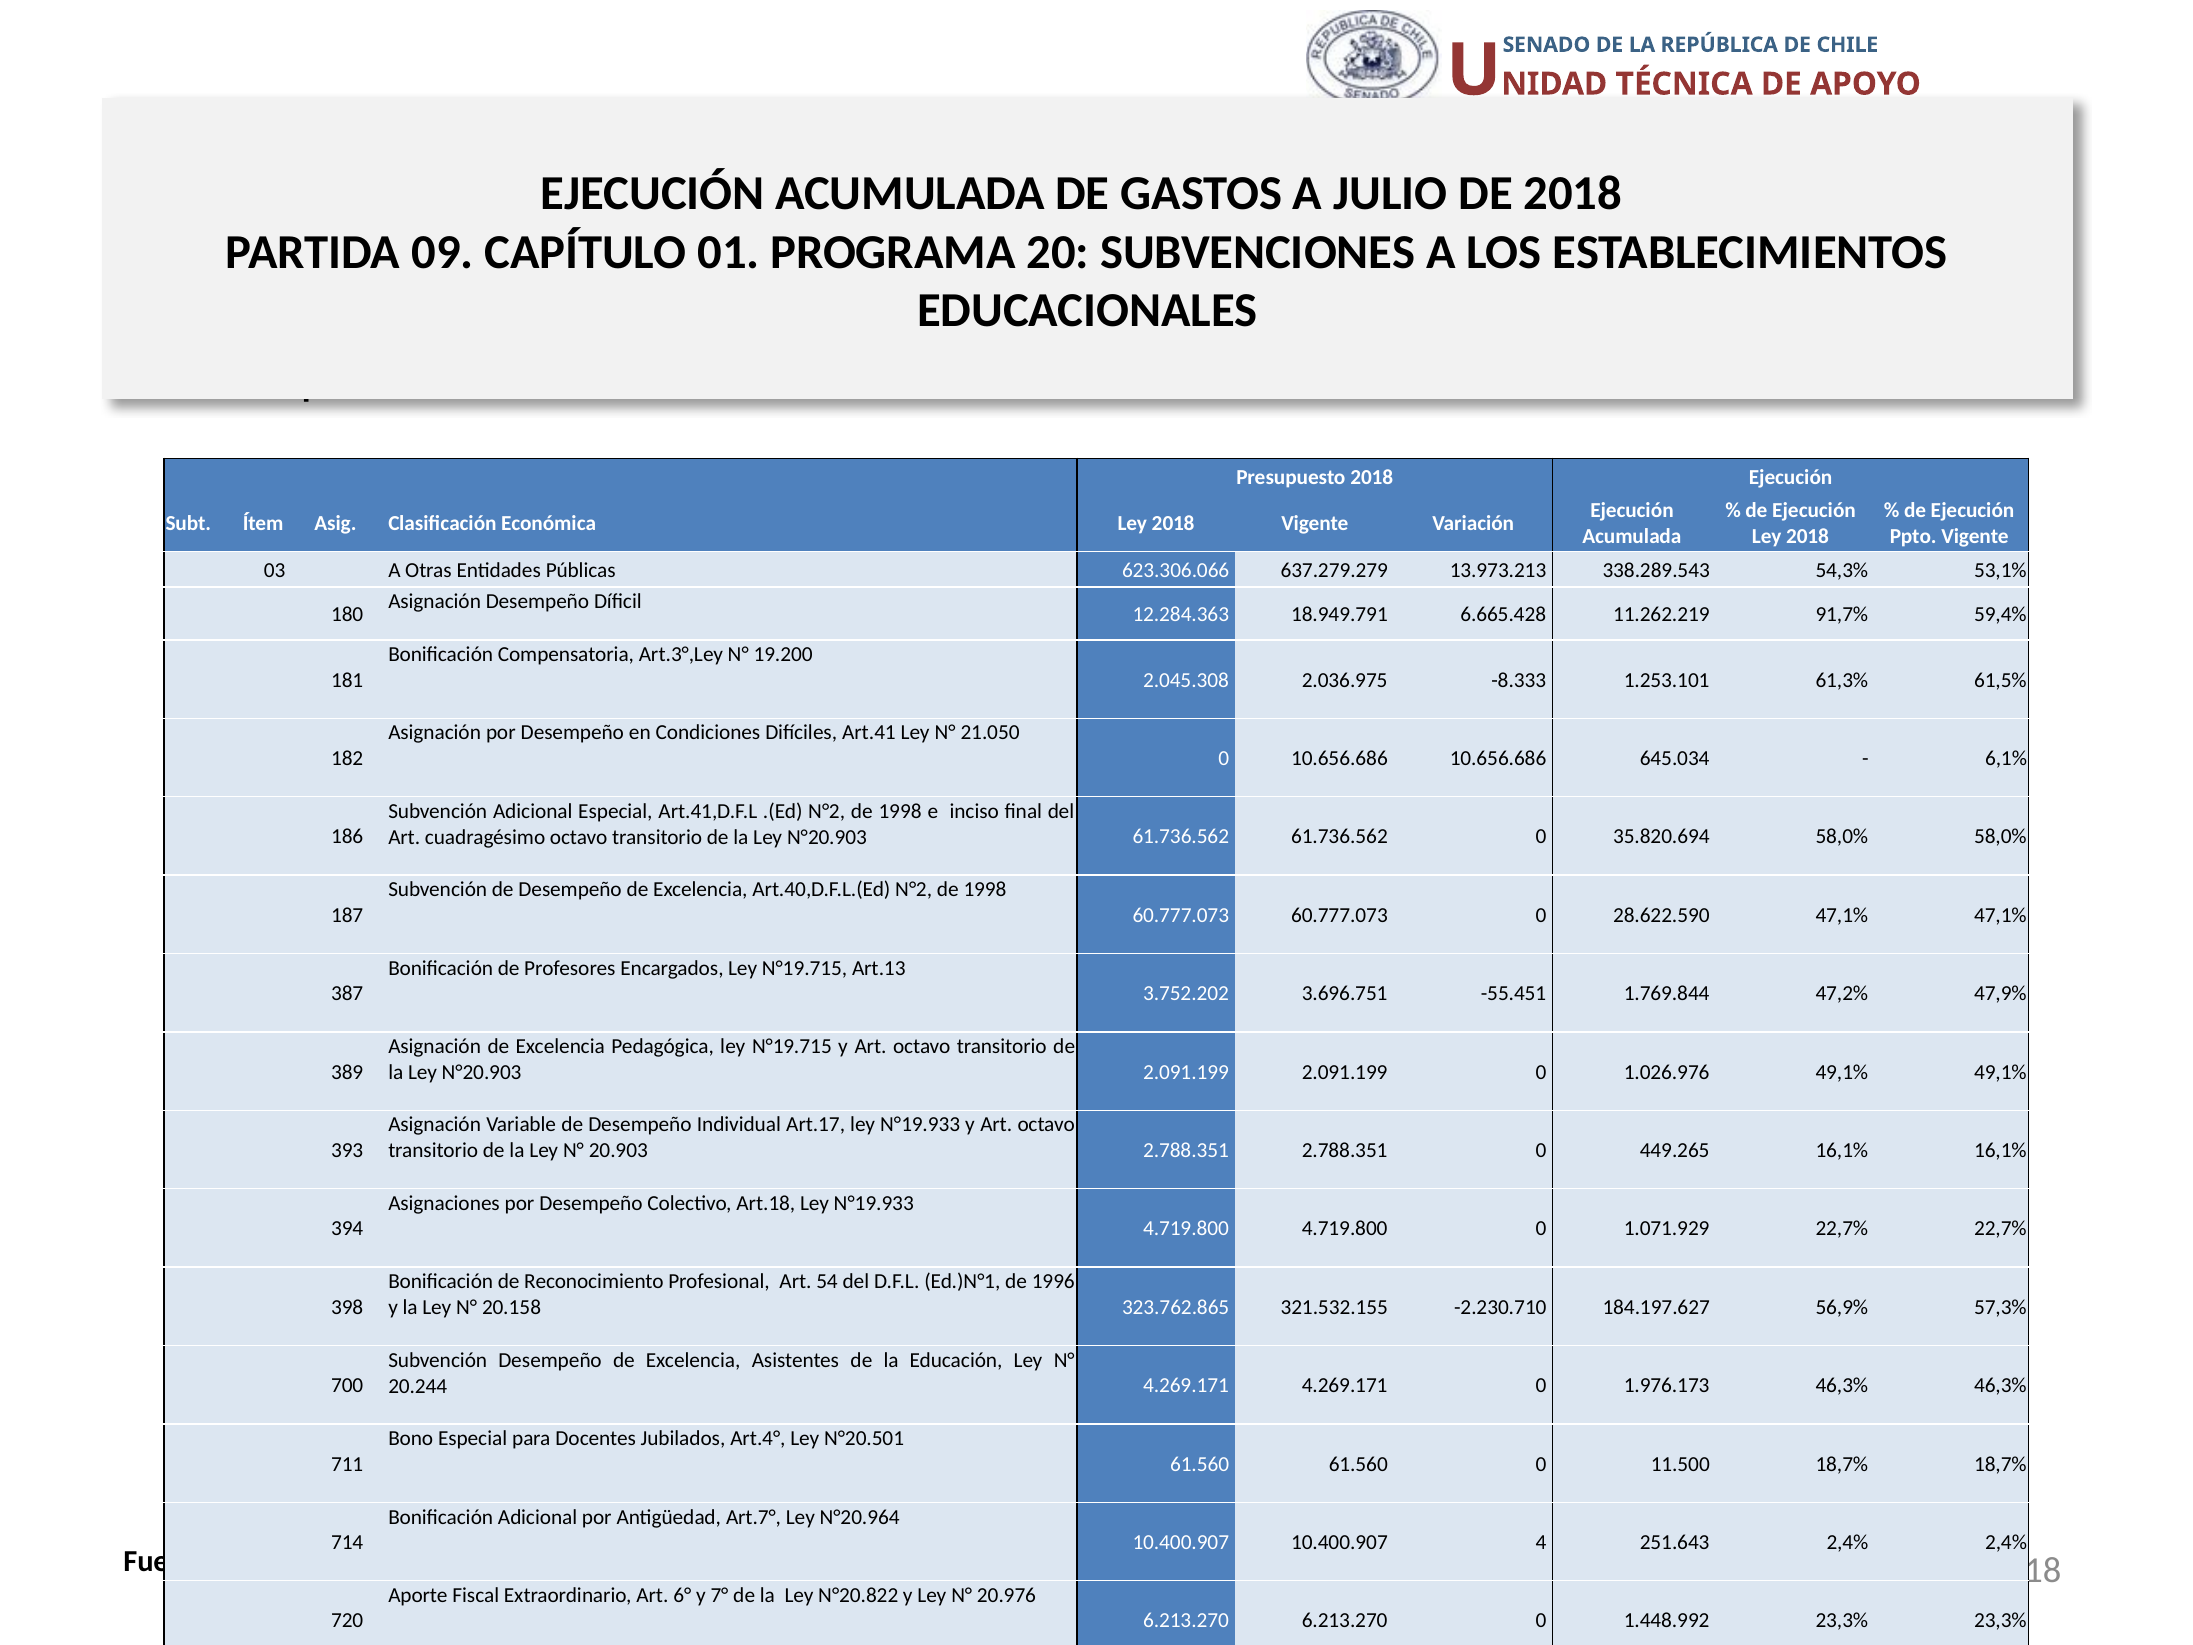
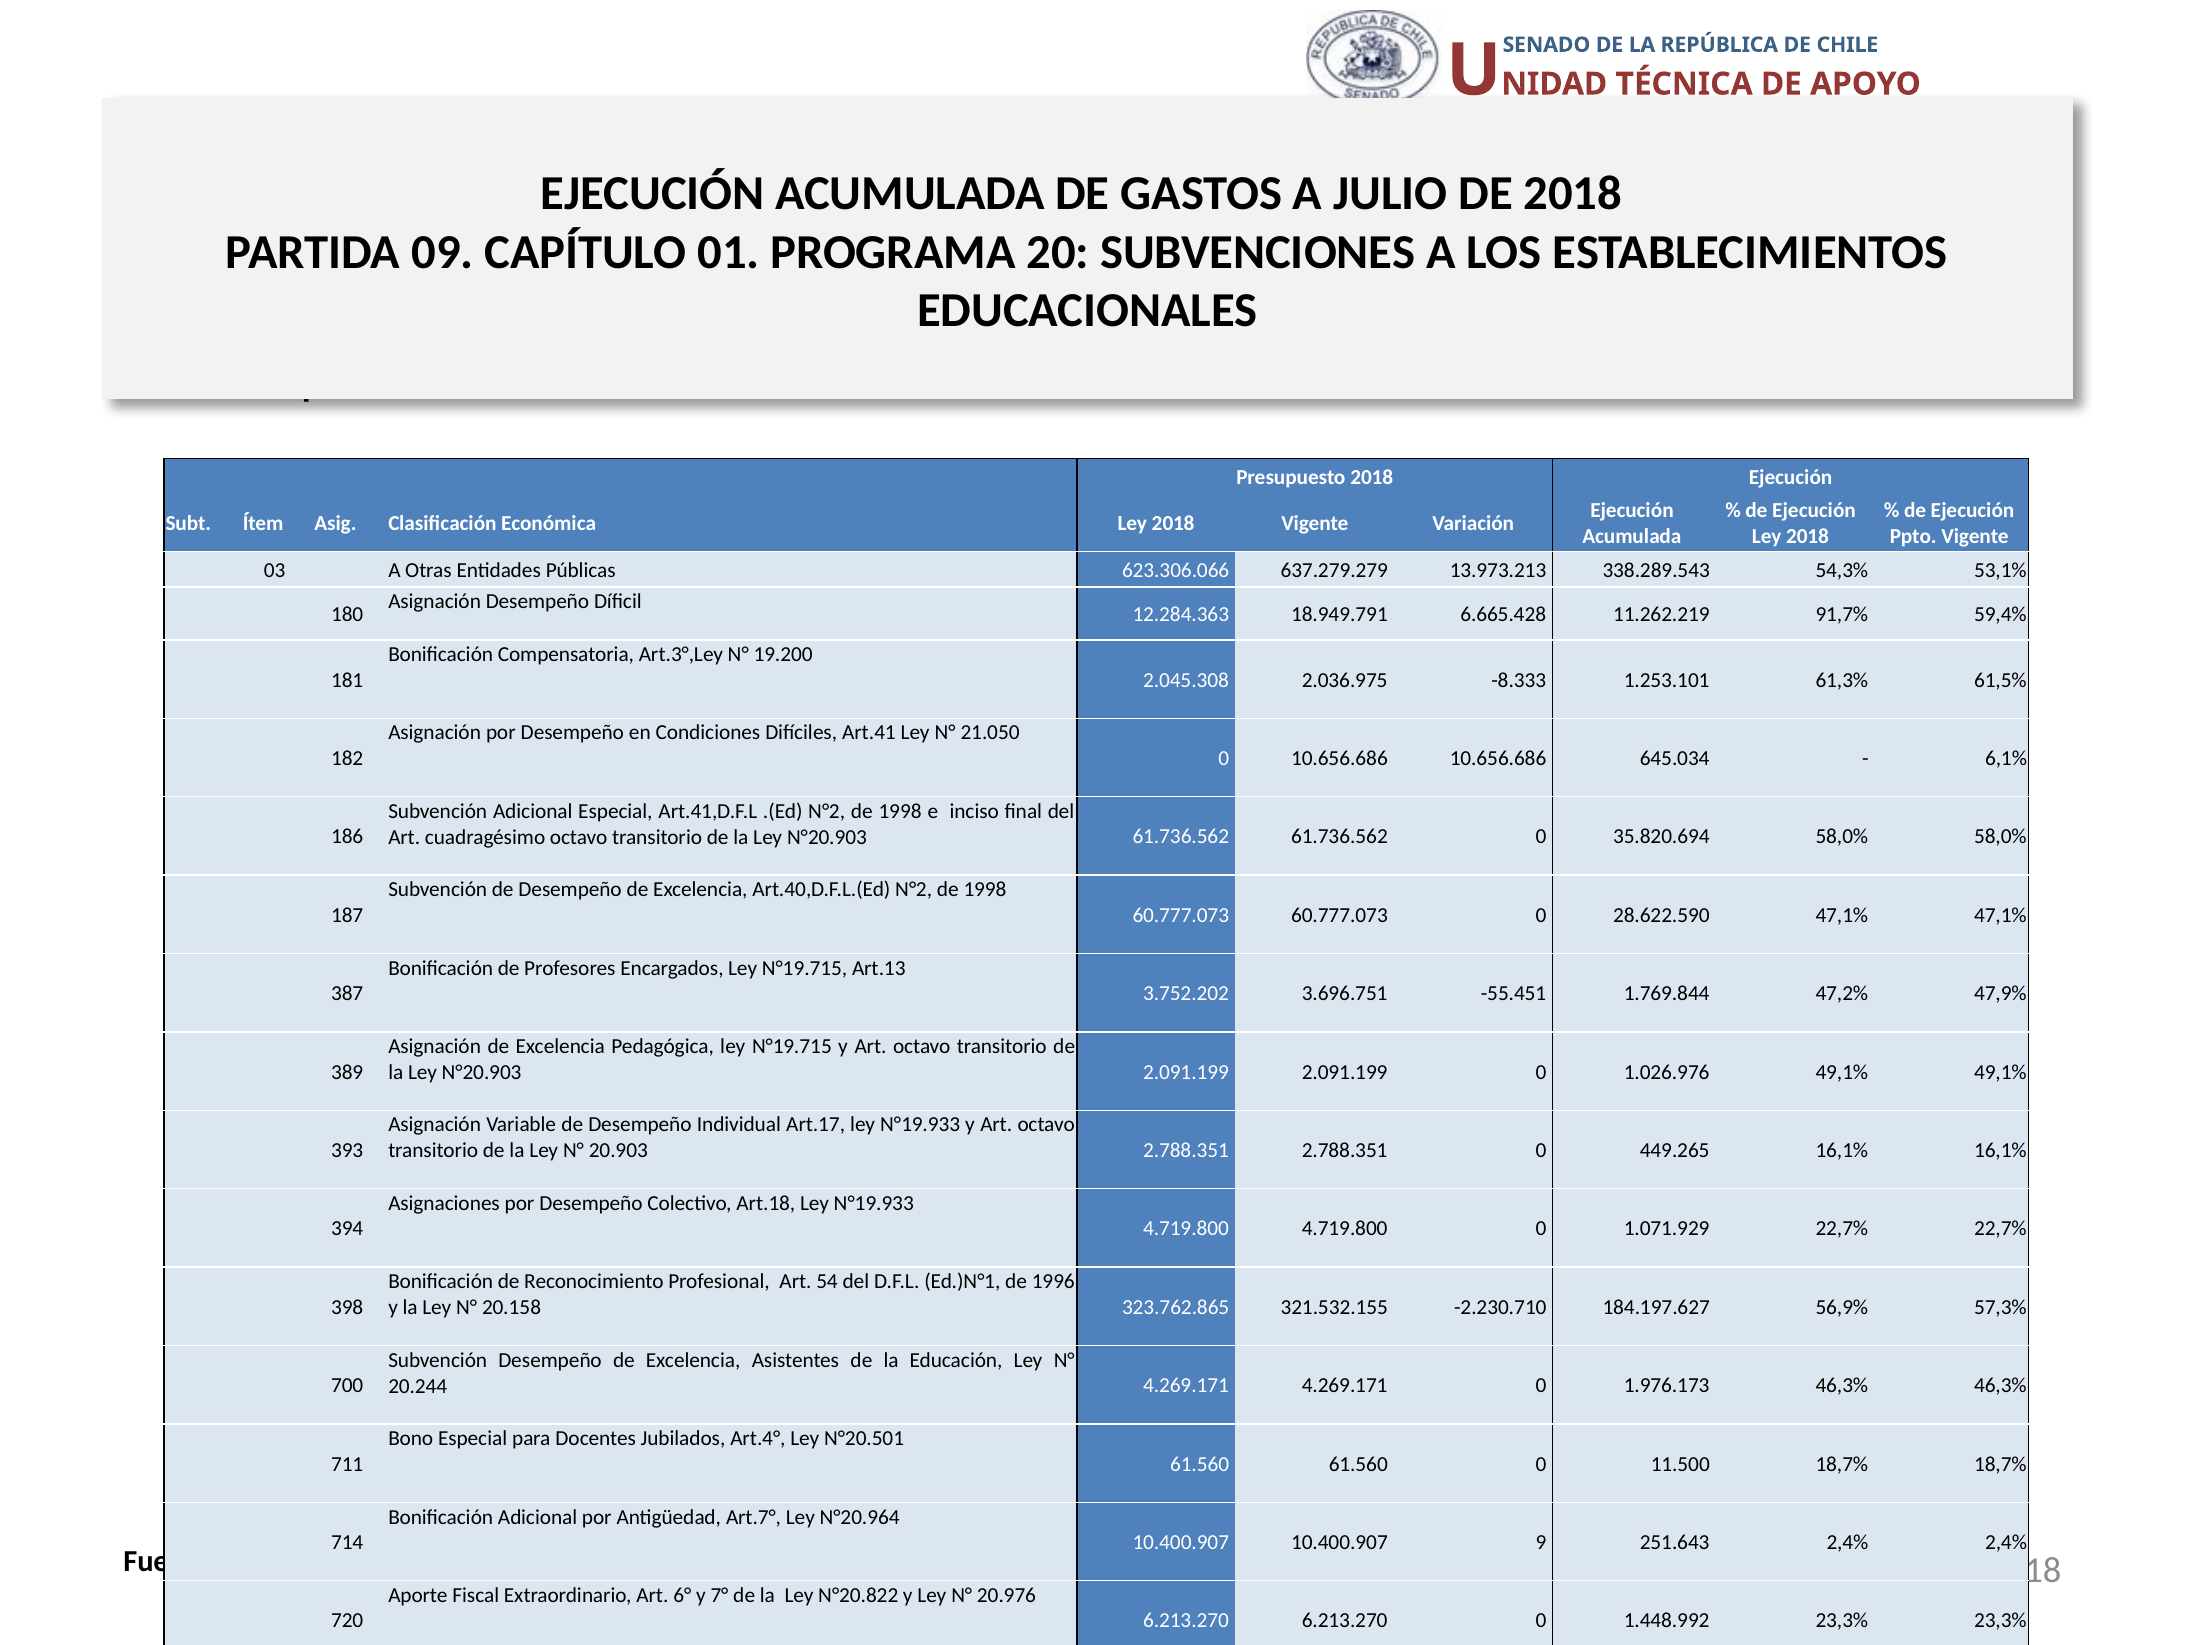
4: 4 -> 9
